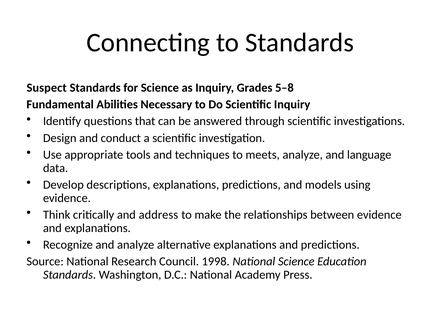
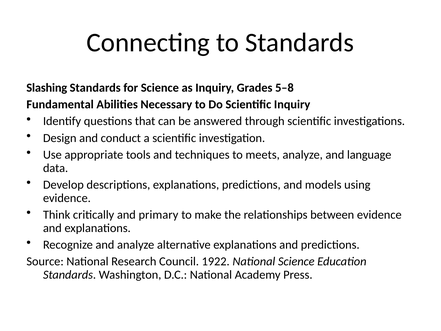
Suspect: Suspect -> Slashing
address: address -> primary
1998: 1998 -> 1922
